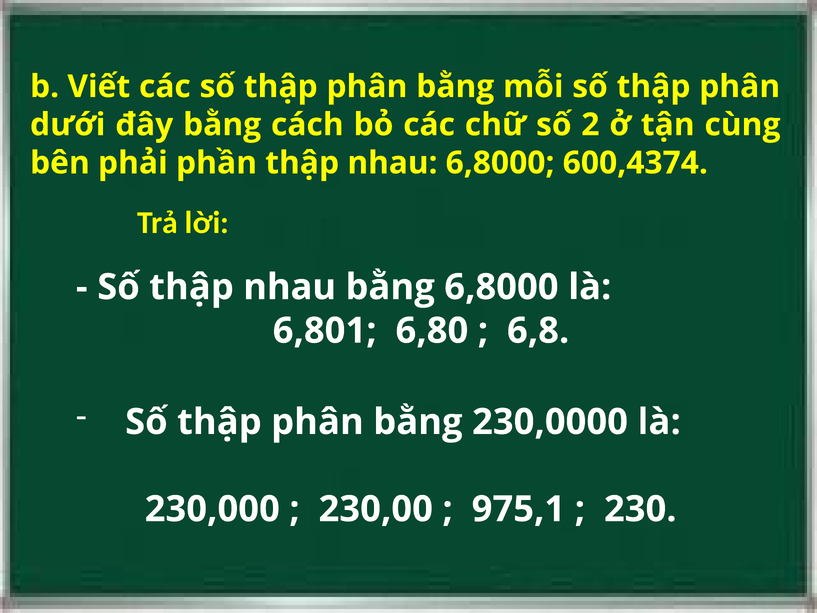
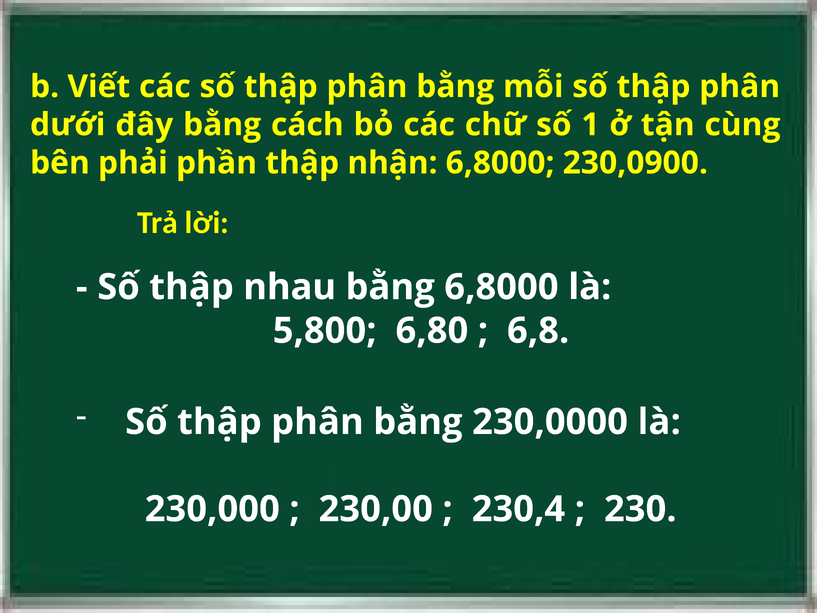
2: 2 -> 1
phần thập nhau: nhau -> nhận
600,4374: 600,4374 -> 230,0900
6,801: 6,801 -> 5,800
975,1: 975,1 -> 230,4
